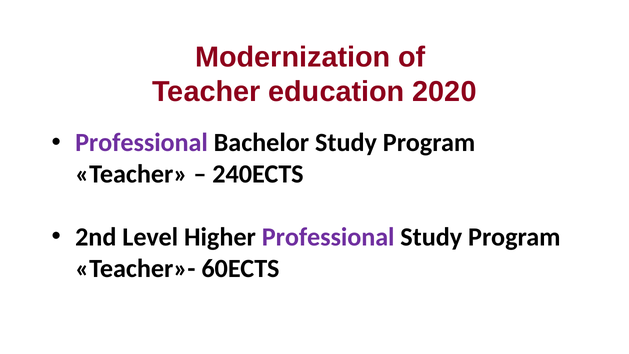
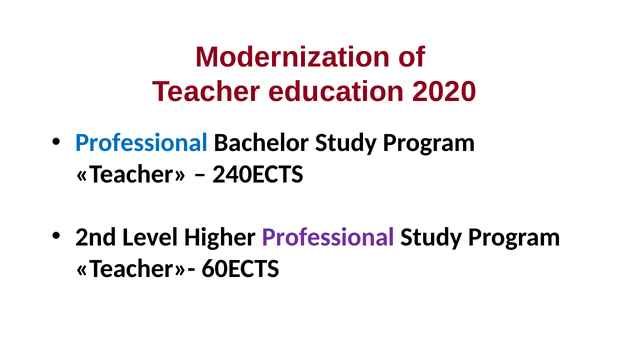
Professional at (141, 143) colour: purple -> blue
